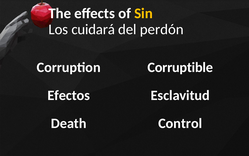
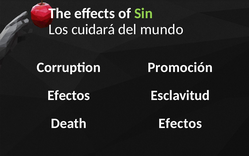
Sin colour: yellow -> light green
perdón: perdón -> mundo
Corruptible: Corruptible -> Promoción
Control at (180, 123): Control -> Efectos
